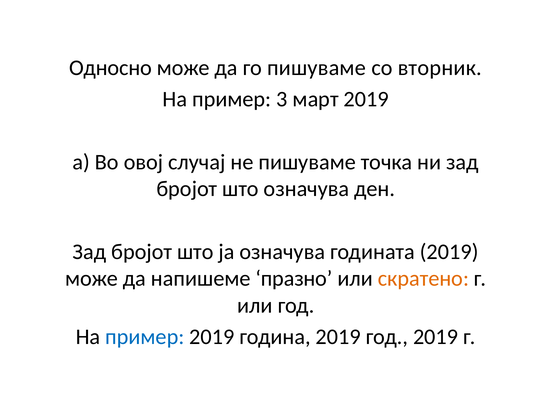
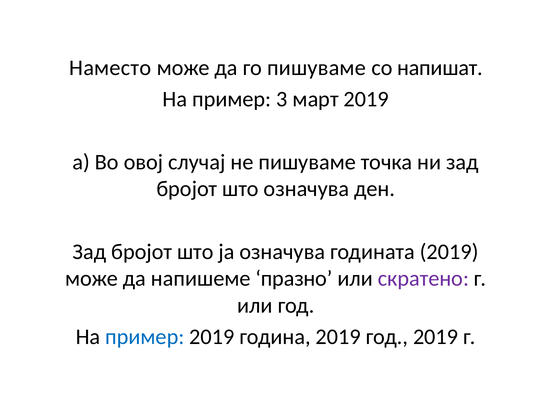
Односно: Односно -> Наместо
вторник: вторник -> напишат
скратено colour: orange -> purple
